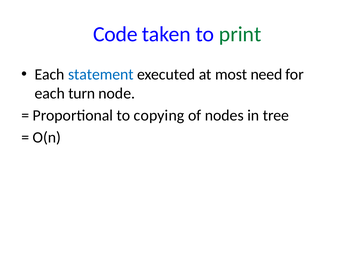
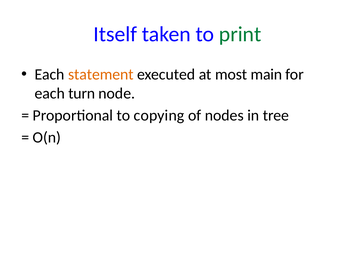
Code: Code -> Itself
statement colour: blue -> orange
need: need -> main
